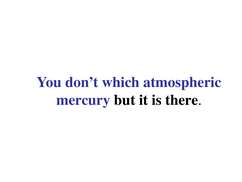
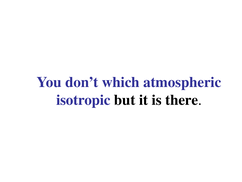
mercury: mercury -> isotropic
